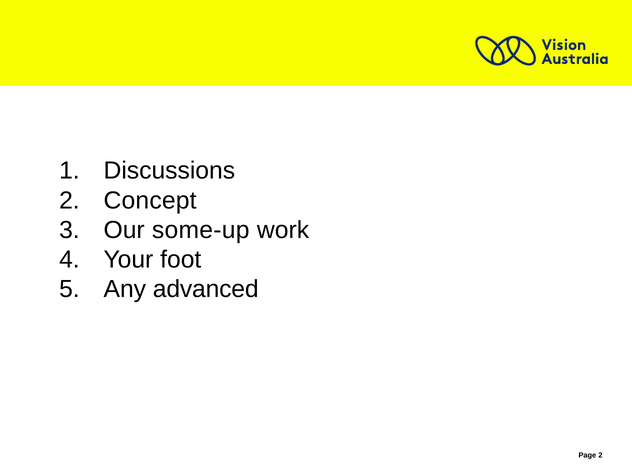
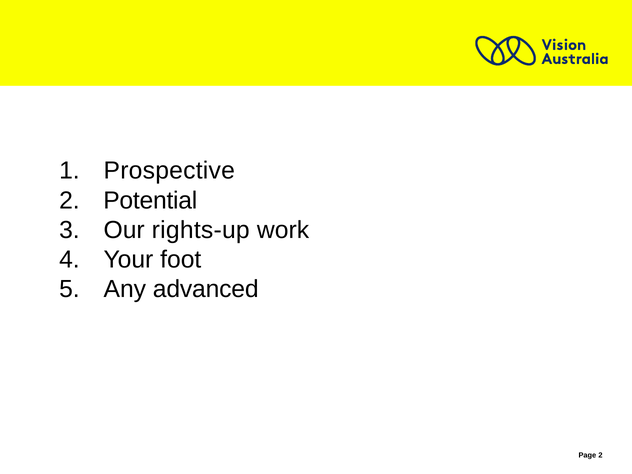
Discussions: Discussions -> Prospective
Concept: Concept -> Potential
some-up: some-up -> rights-up
